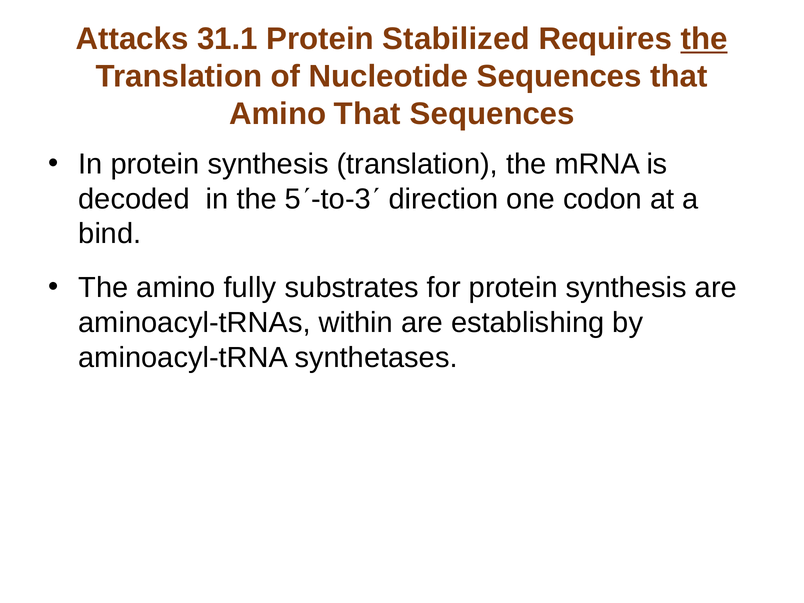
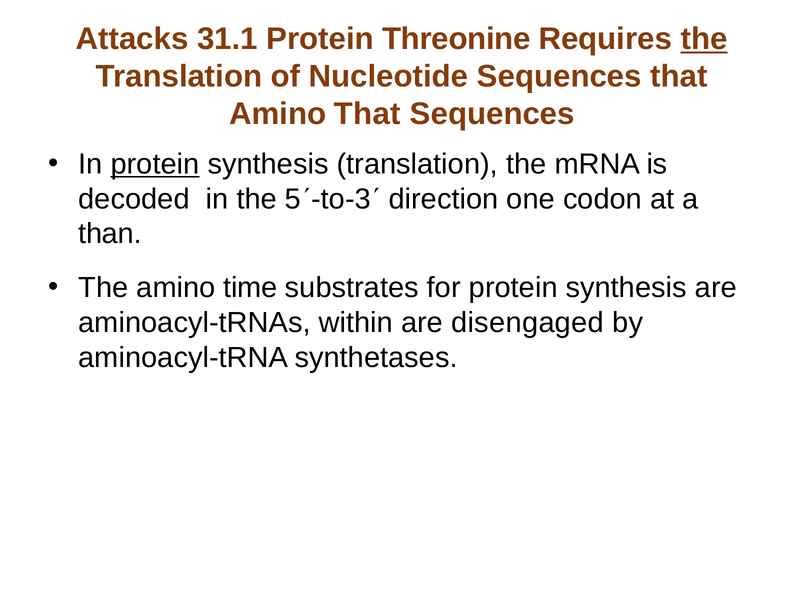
Stabilized: Stabilized -> Threonine
protein at (155, 164) underline: none -> present
bind: bind -> than
fully: fully -> time
establishing: establishing -> disengaged
